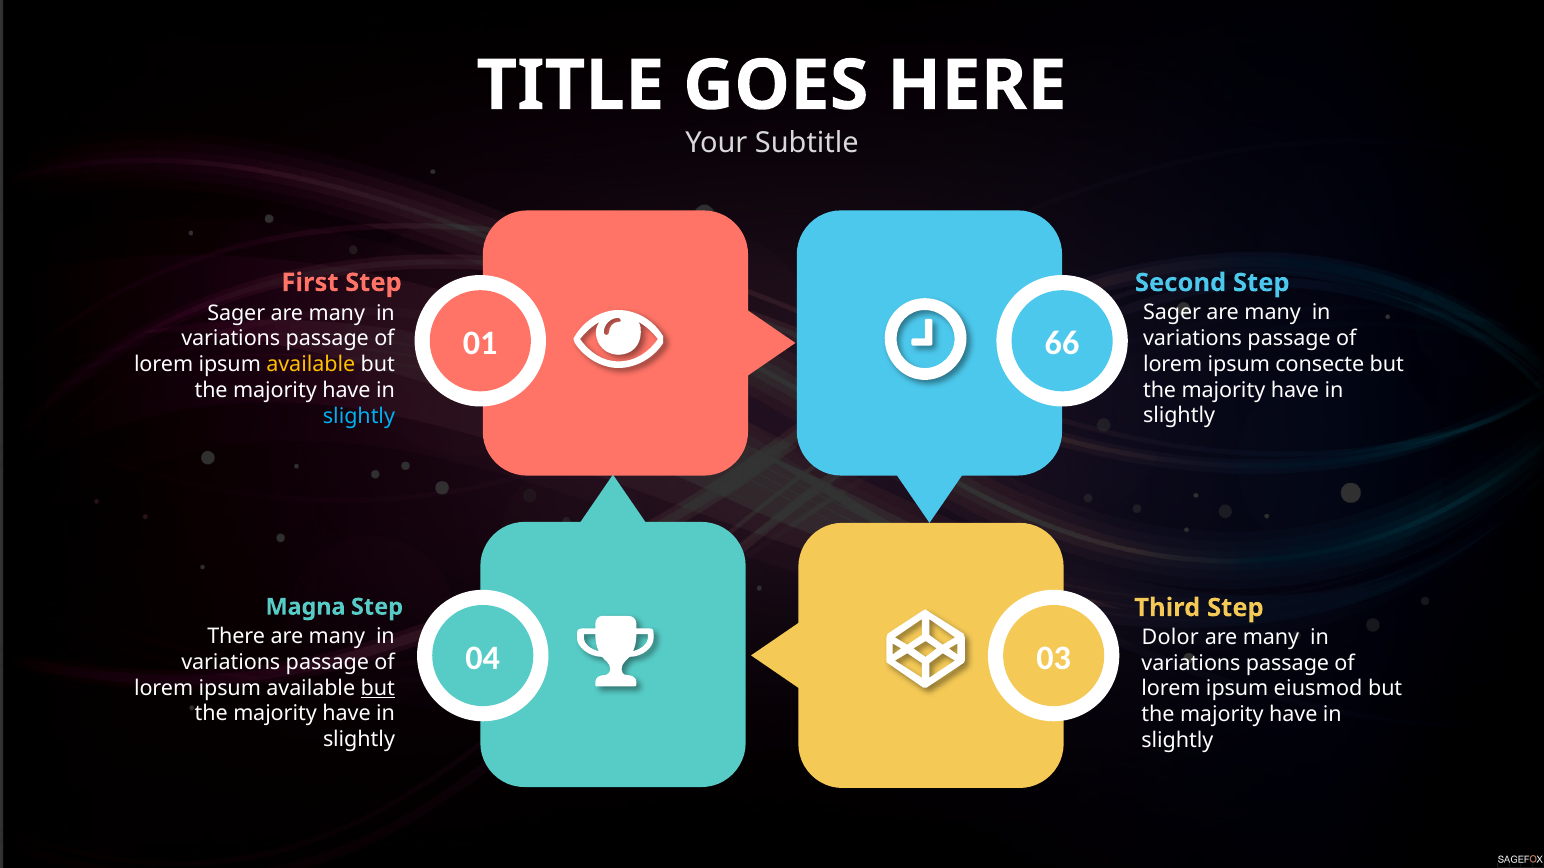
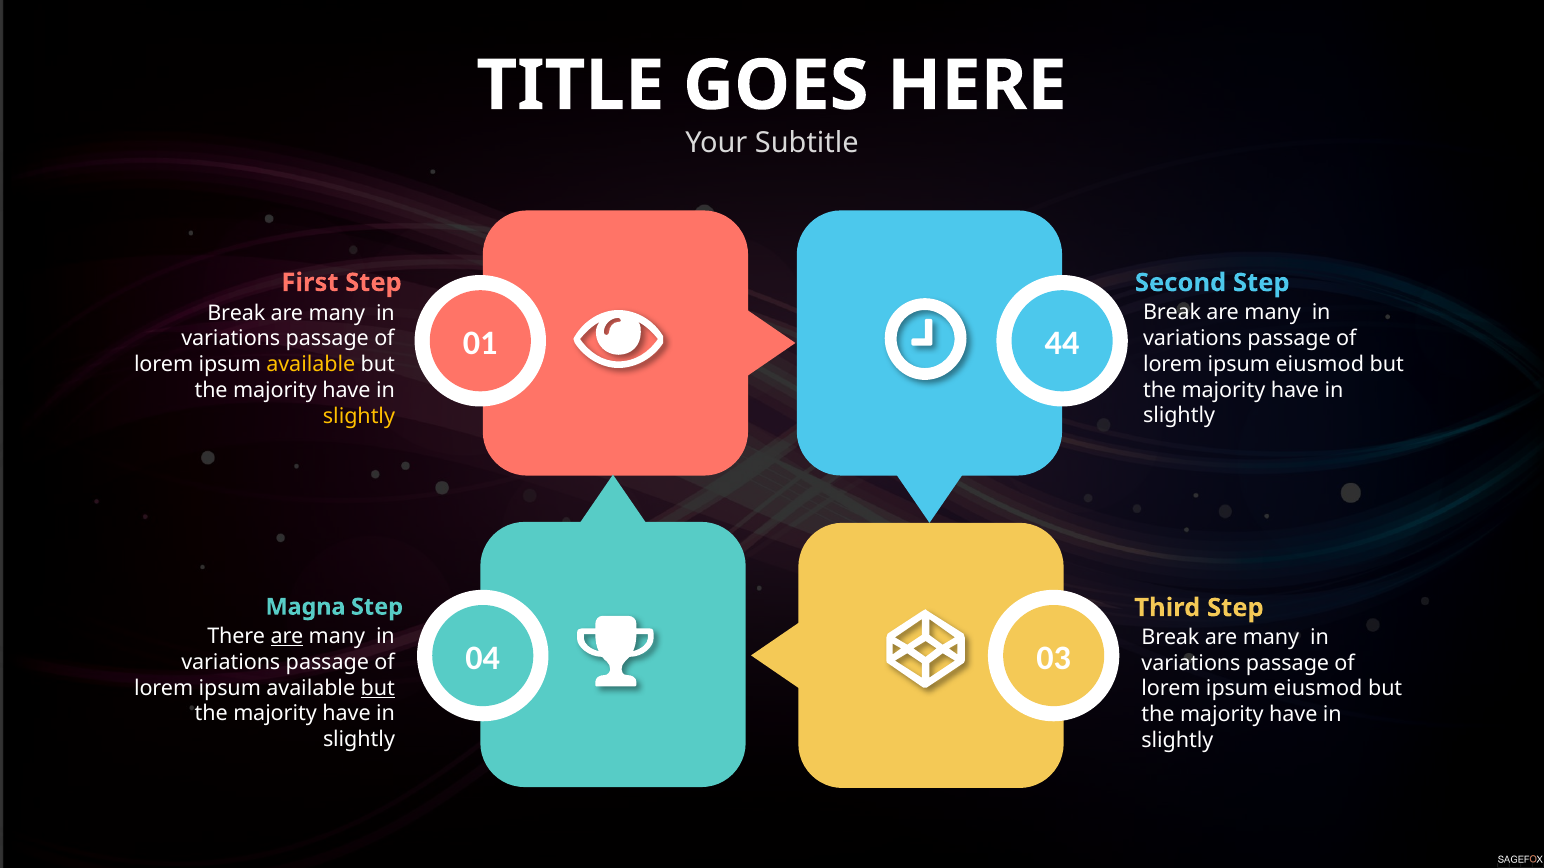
Sager at (1172, 313): Sager -> Break
Sager at (236, 313): Sager -> Break
66: 66 -> 44
consecte at (1320, 364): consecte -> eiusmod
slightly at (359, 416) colour: light blue -> yellow
are at (287, 637) underline: none -> present
Dolor at (1170, 638): Dolor -> Break
